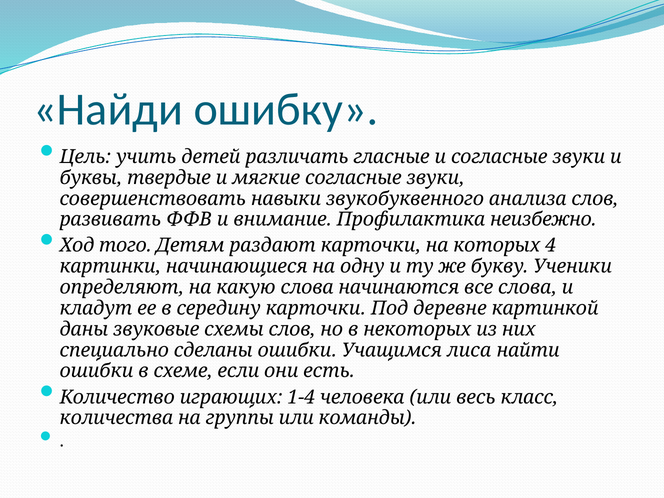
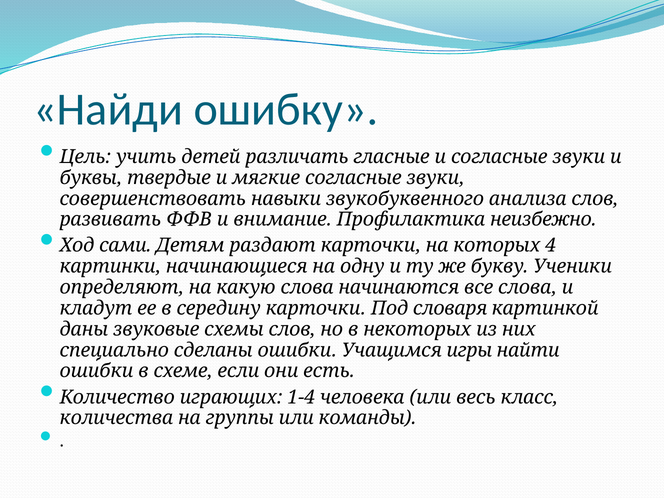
того: того -> сами
деревне: деревне -> словаря
лиса: лиса -> игры
